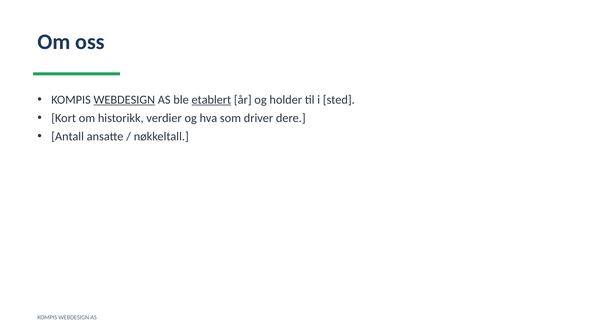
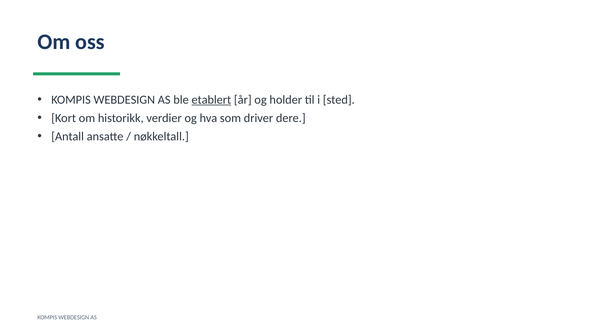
WEBDESIGN at (124, 100) underline: present -> none
